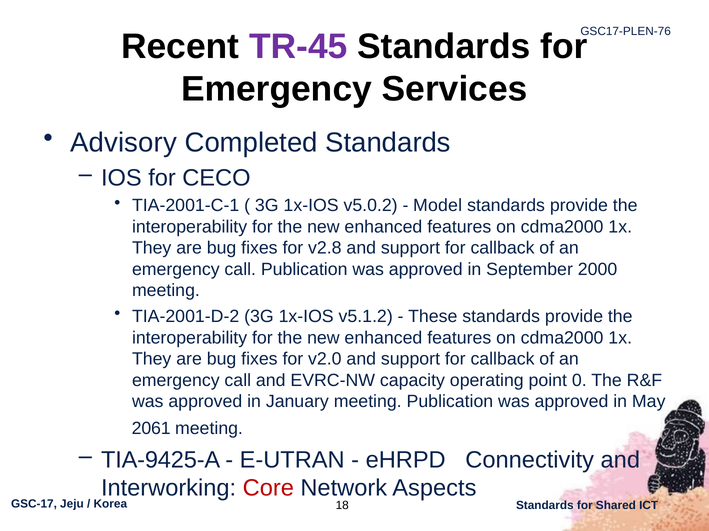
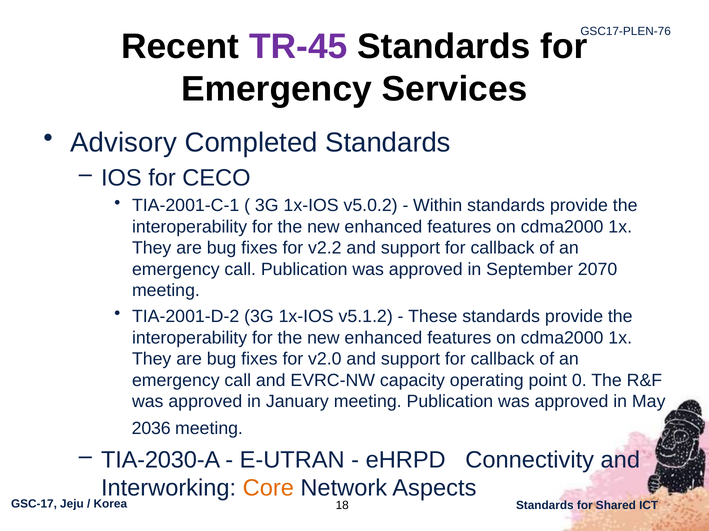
Model: Model -> Within
v2.8: v2.8 -> v2.2
2000: 2000 -> 2070
2061: 2061 -> 2036
TIA-9425-A: TIA-9425-A -> TIA-2030-A
Core colour: red -> orange
